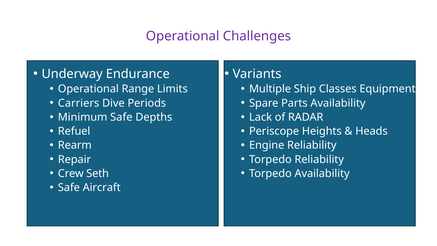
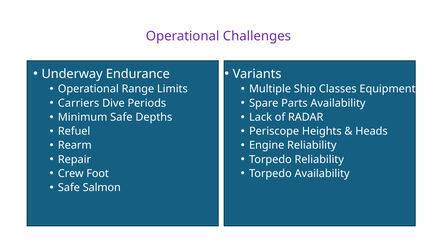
Seth: Seth -> Foot
Aircraft: Aircraft -> Salmon
